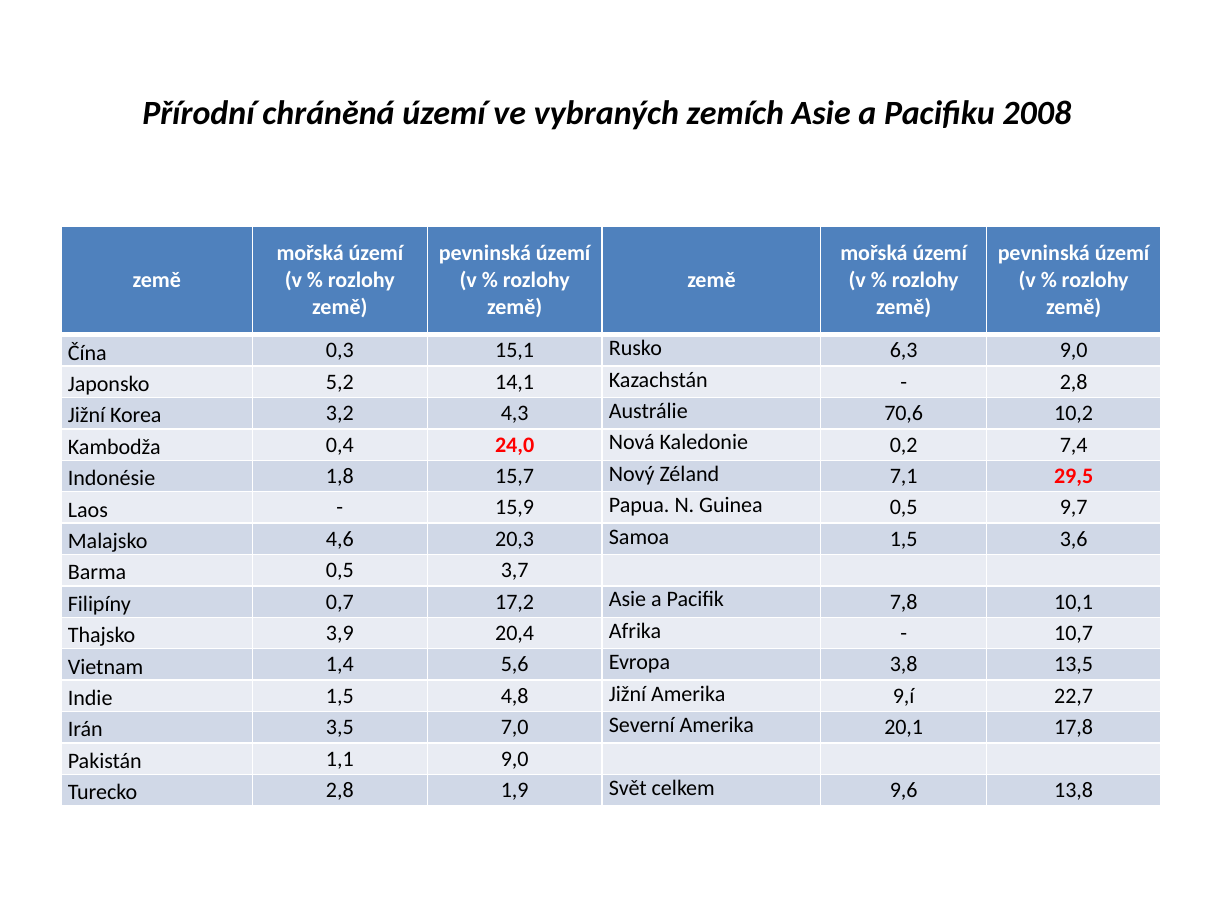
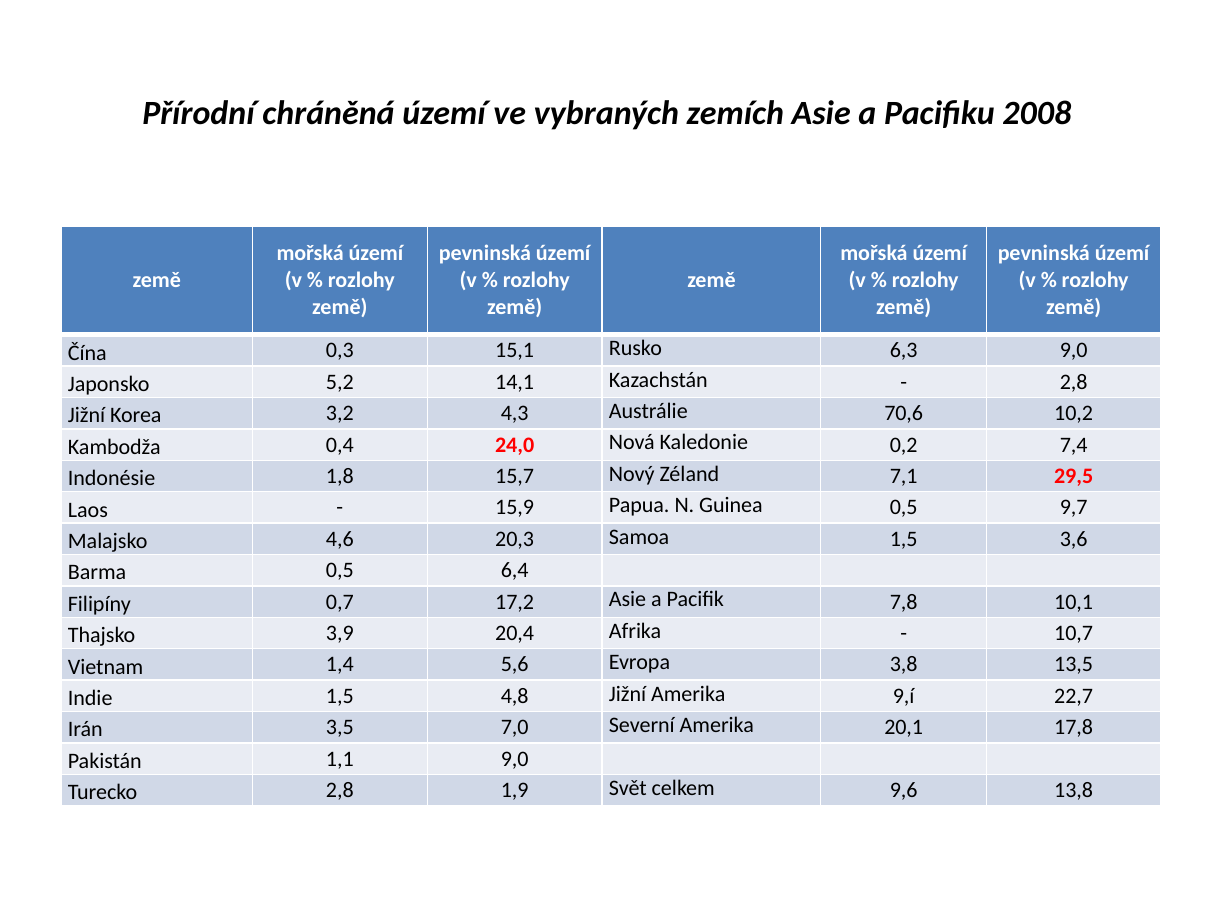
3,7: 3,7 -> 6,4
